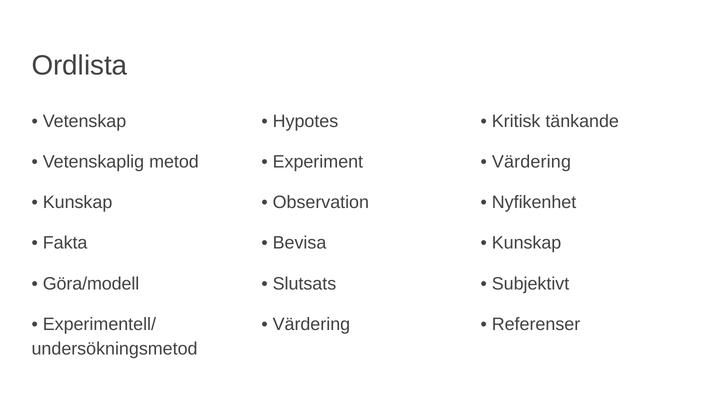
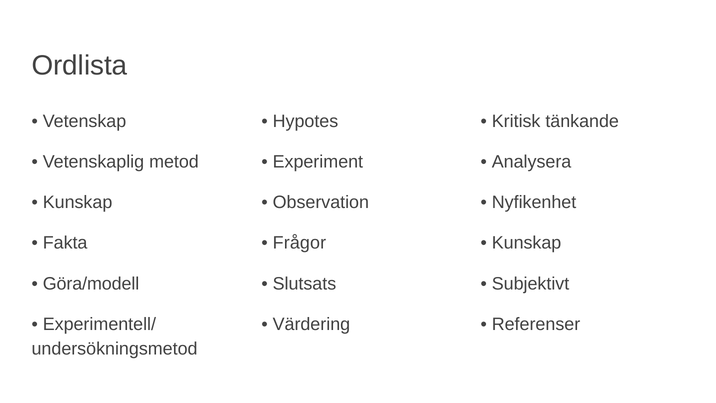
Värdering at (531, 162): Värdering -> Analysera
Bevisa: Bevisa -> Frågor
